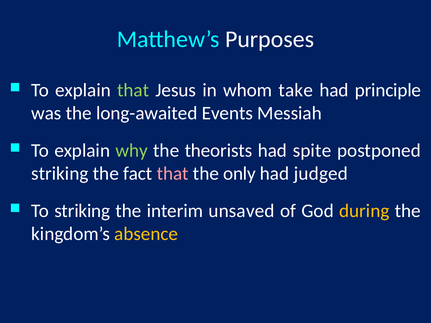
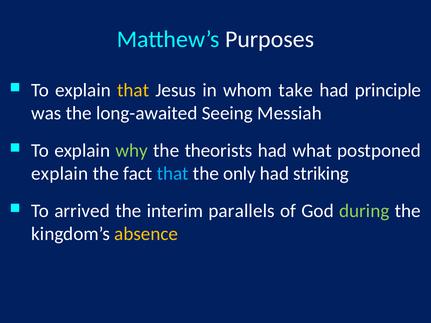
that at (133, 90) colour: light green -> yellow
Events: Events -> Seeing
spite: spite -> what
striking at (60, 174): striking -> explain
that at (173, 174) colour: pink -> light blue
judged: judged -> striking
To striking: striking -> arrived
unsaved: unsaved -> parallels
during colour: yellow -> light green
